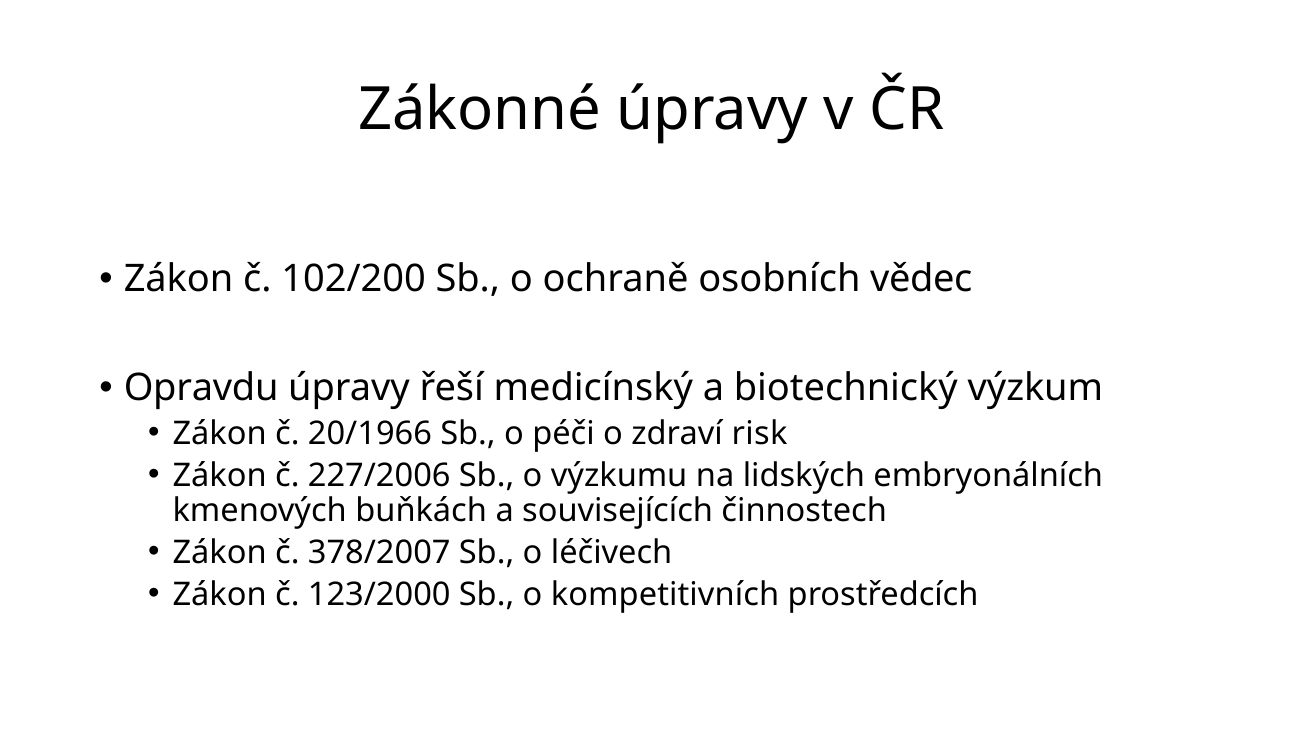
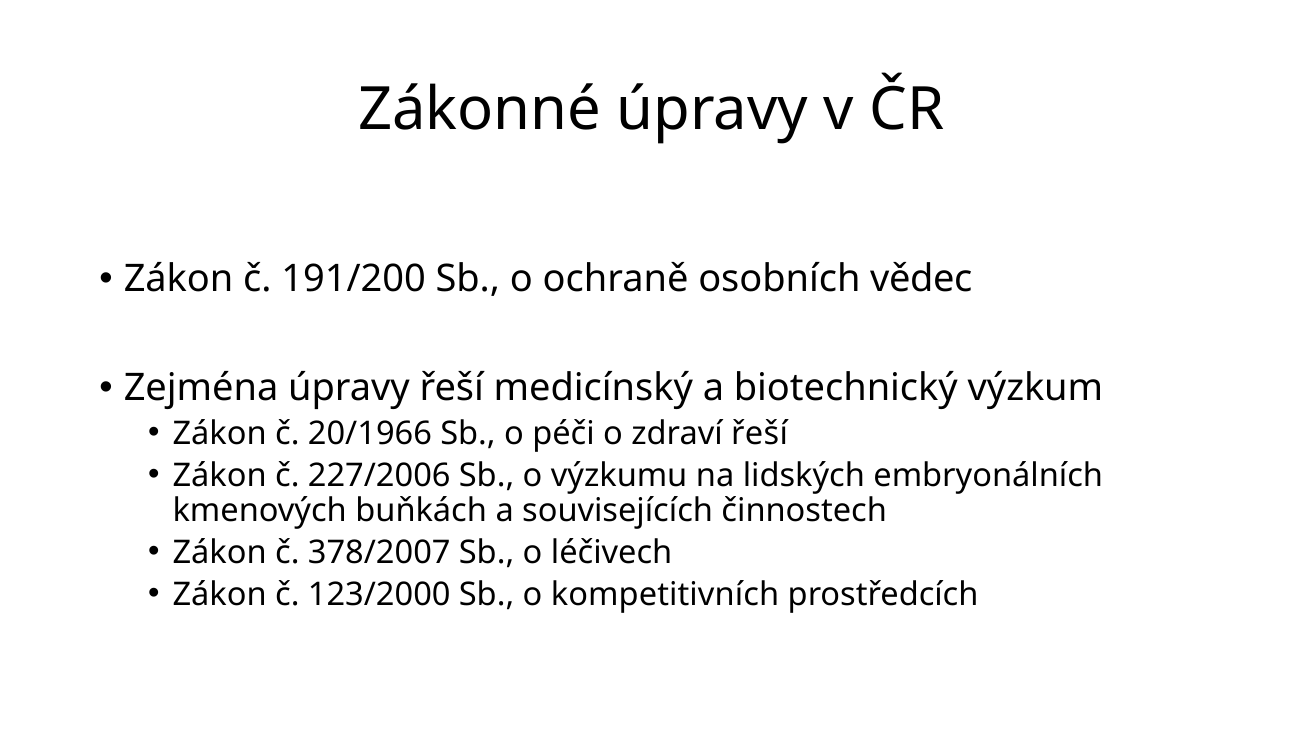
102/200: 102/200 -> 191/200
Opravdu: Opravdu -> Zejména
zdraví risk: risk -> řeší
